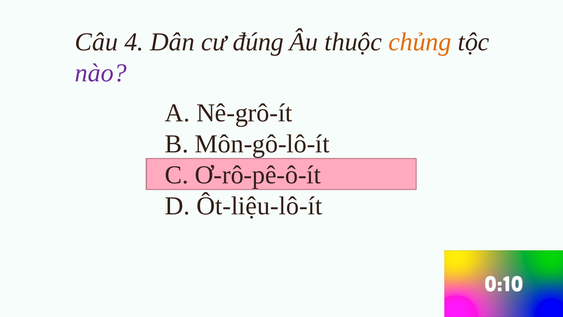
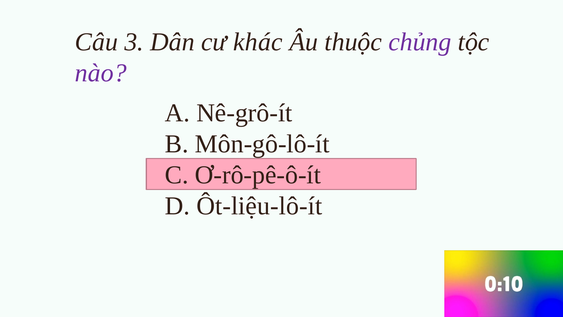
4: 4 -> 3
đúng: đúng -> khác
chủng colour: orange -> purple
